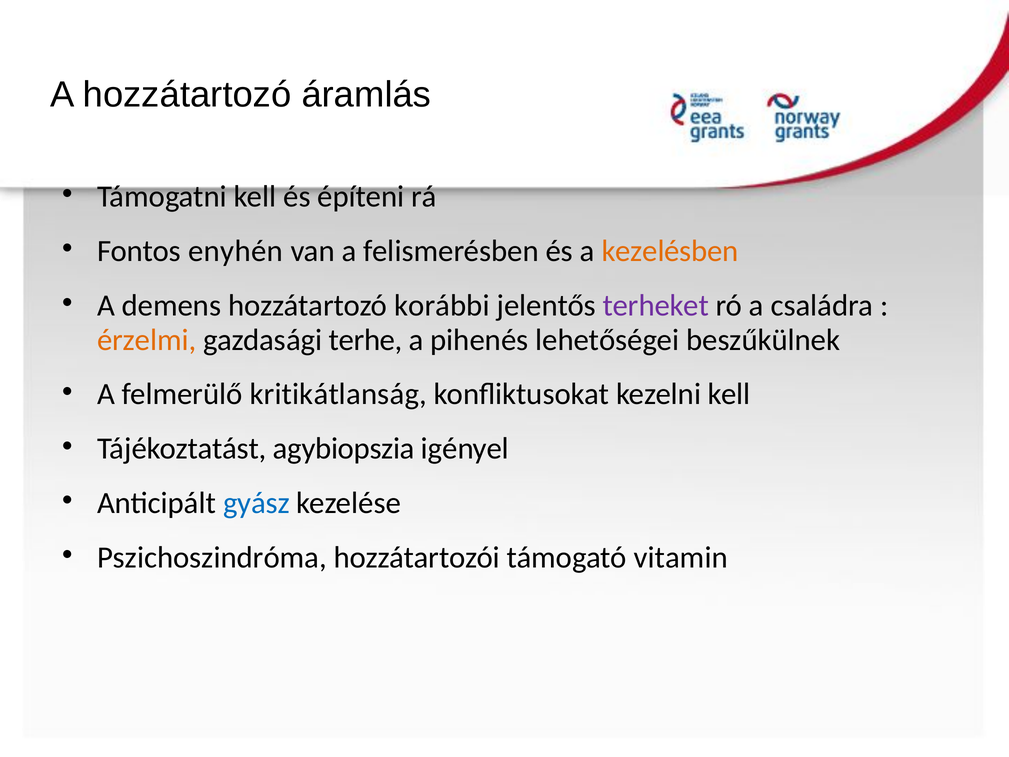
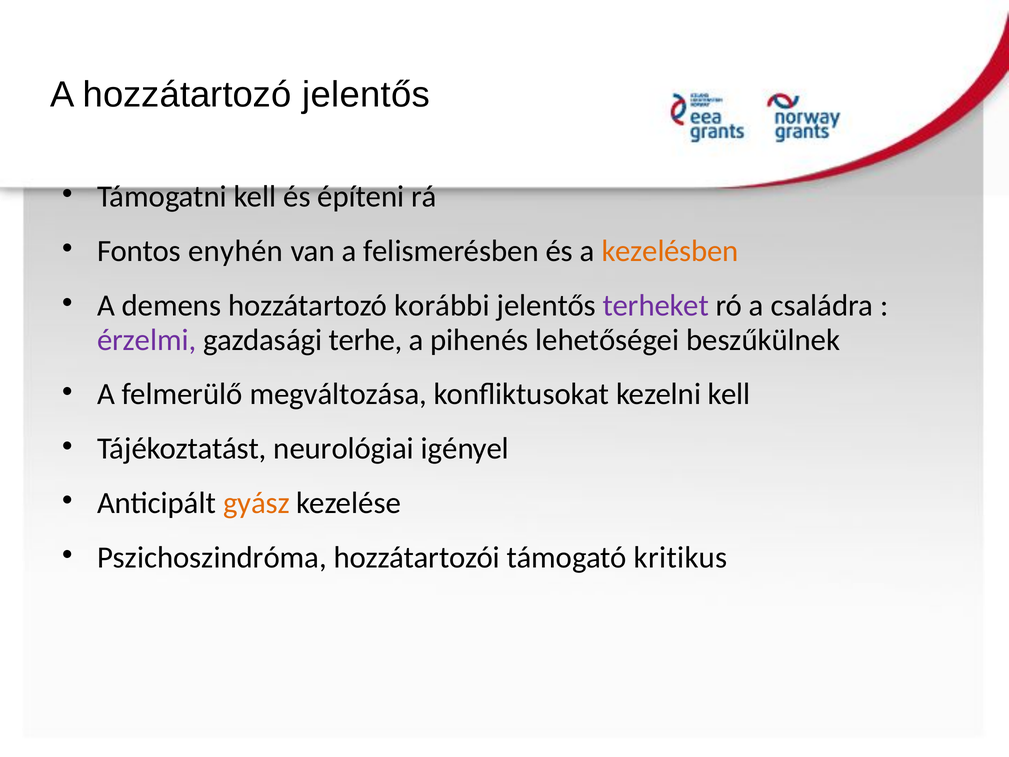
hozzátartozó áramlás: áramlás -> jelentős
érzelmi colour: orange -> purple
kritikátlanság: kritikátlanság -> megváltozása
agybiopszia: agybiopszia -> neurológiai
gyász colour: blue -> orange
vitamin: vitamin -> kritikus
